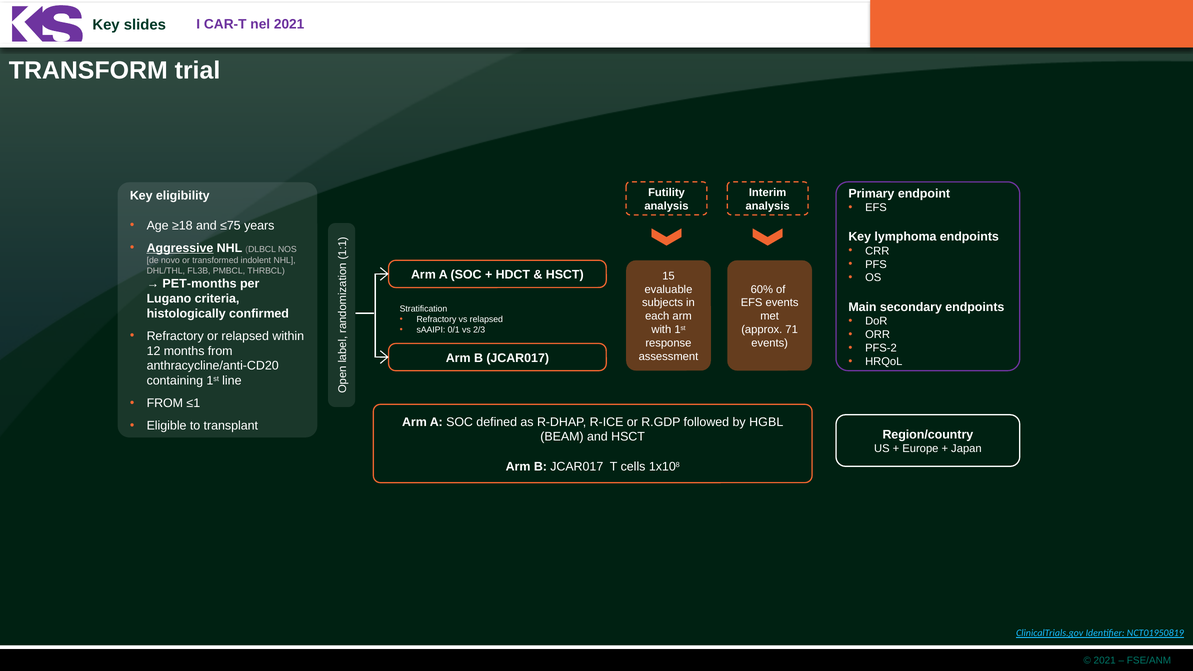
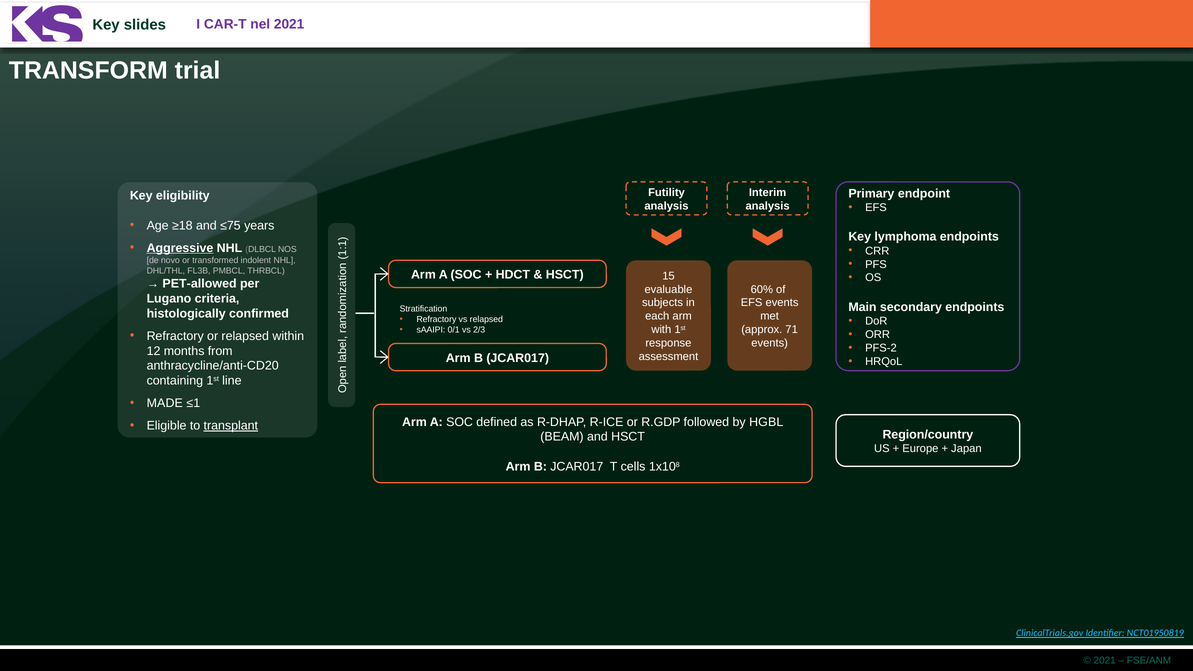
PET-months: PET-months -> PET-allowed
FROM at (165, 403): FROM -> MADE
transplant underline: none -> present
